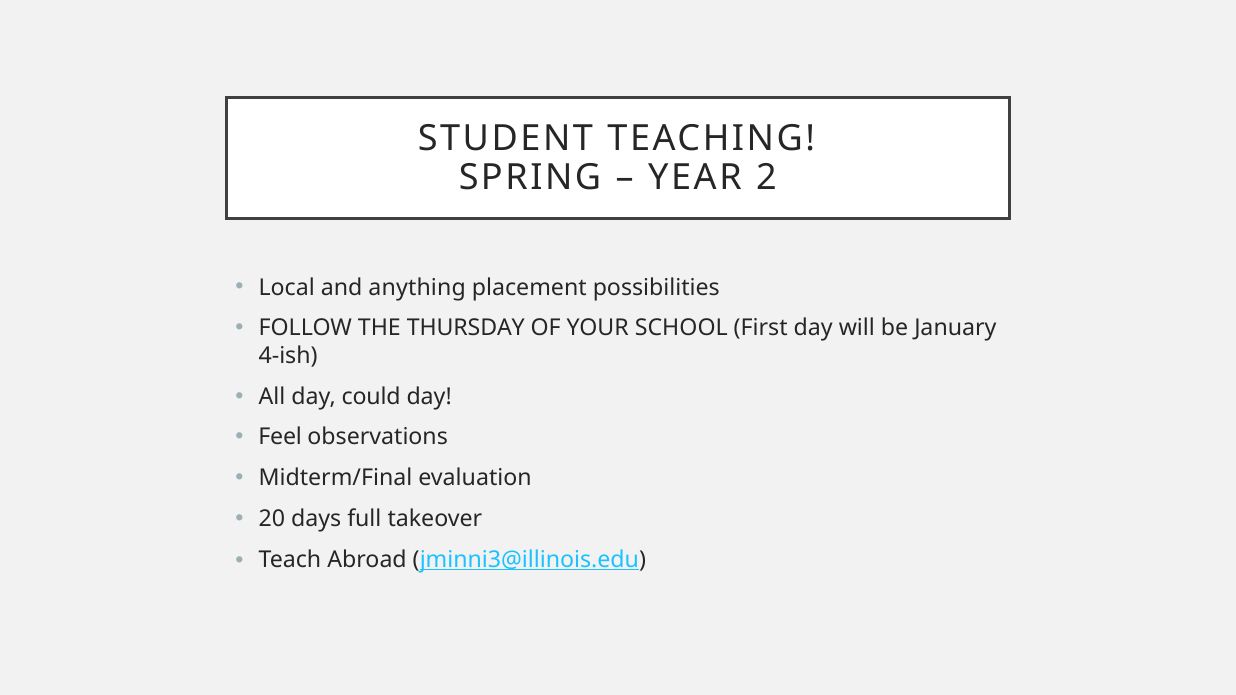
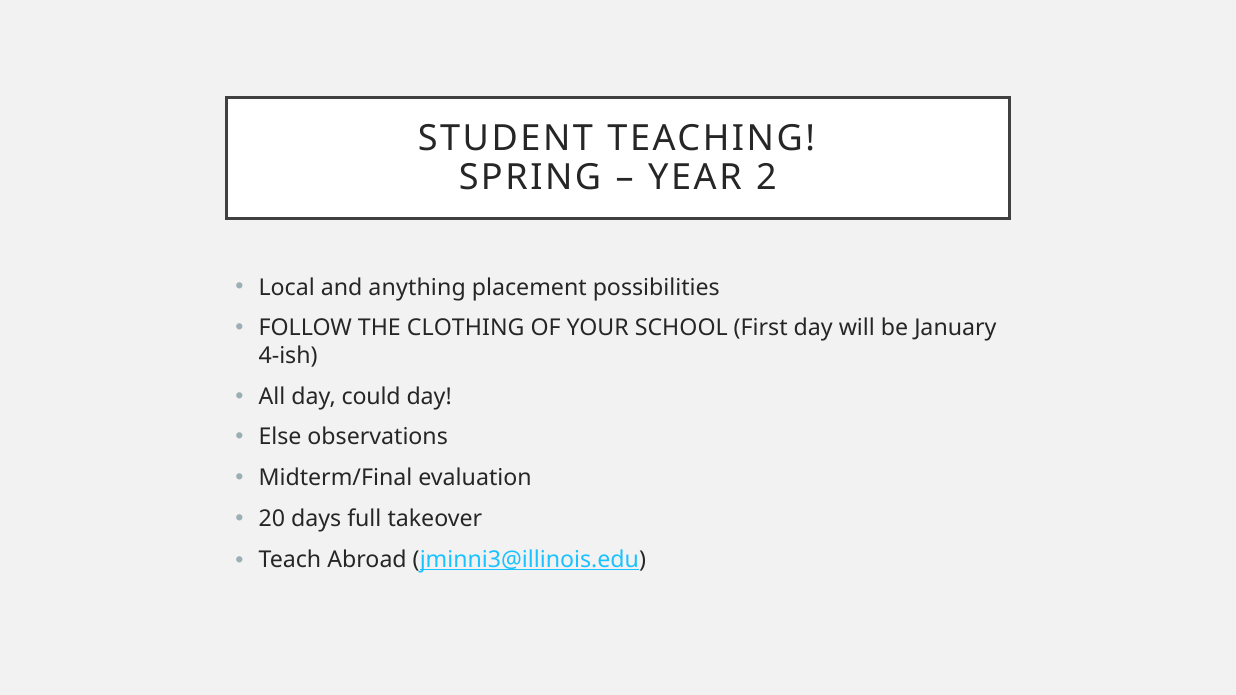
THURSDAY: THURSDAY -> CLOTHING
Feel: Feel -> Else
